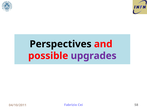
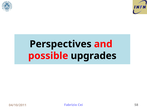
upgrades colour: purple -> black
